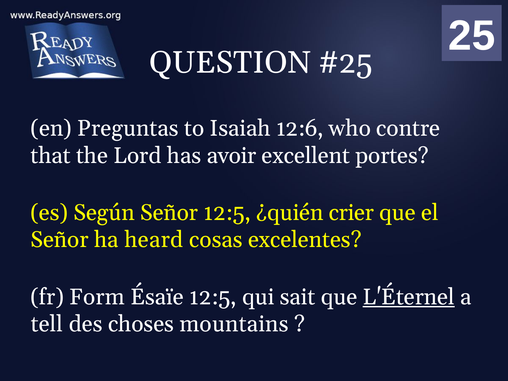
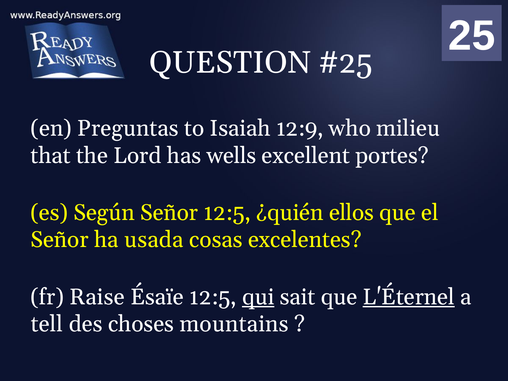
12:6: 12:6 -> 12:9
contre: contre -> milieu
avoir: avoir -> wells
crier: crier -> ellos
heard: heard -> usada
Form: Form -> Raise
qui underline: none -> present
